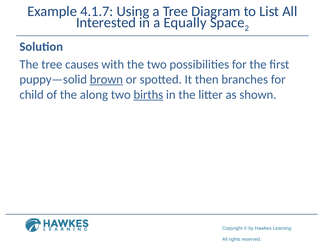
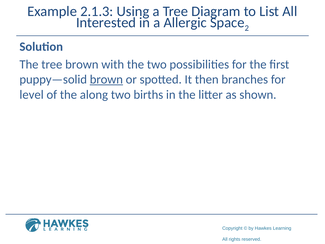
4.1.7: 4.1.7 -> 2.1.3
Equally: Equally -> Allergic
tree causes: causes -> brown
child: child -> level
births underline: present -> none
